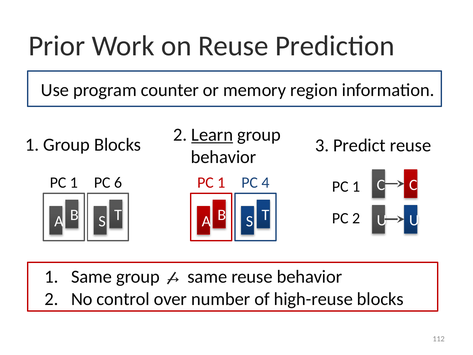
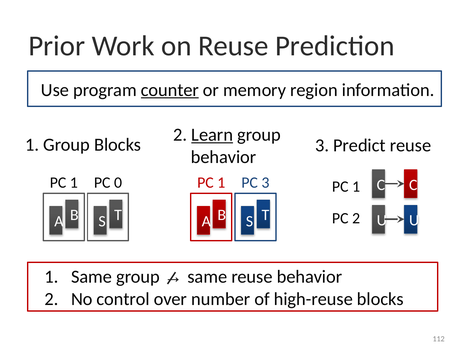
counter underline: none -> present
6: 6 -> 0
PC 4: 4 -> 3
